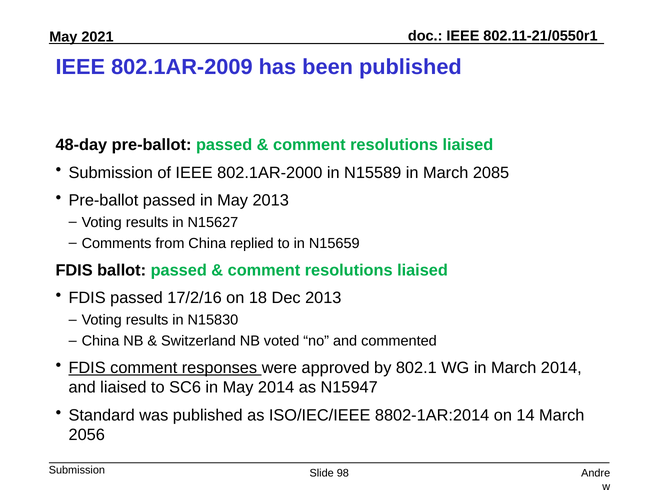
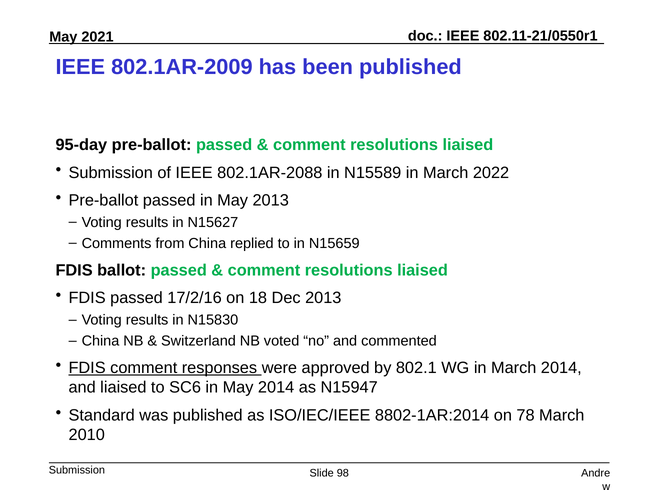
48-day: 48-day -> 95-day
802.1AR-2000: 802.1AR-2000 -> 802.1AR-2088
2085: 2085 -> 2022
14: 14 -> 78
2056: 2056 -> 2010
